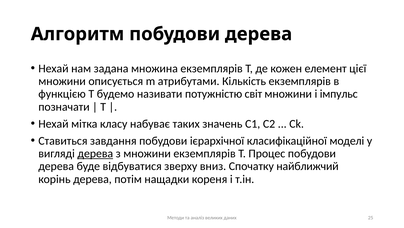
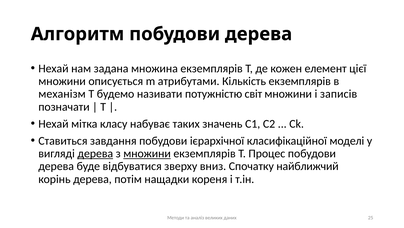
функцією: функцією -> механізм
імпульс: імпульс -> записів
множини at (147, 153) underline: none -> present
